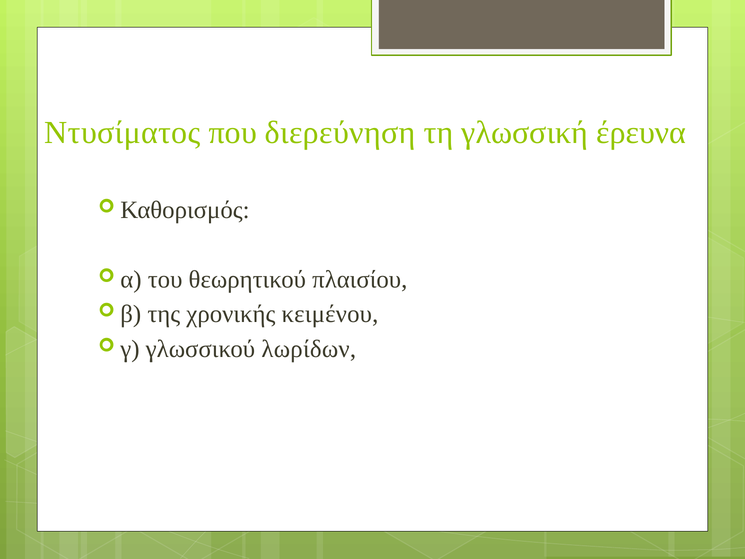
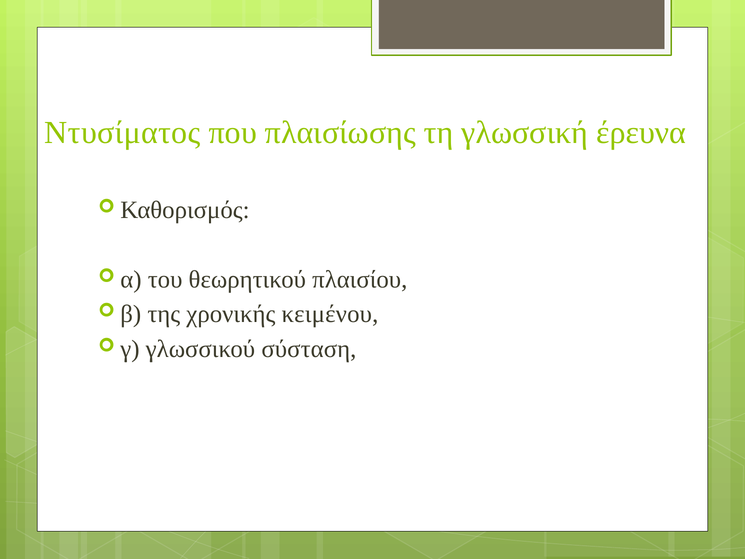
διερεύνηση: διερεύνηση -> πλαισίωσης
λωρίδων: λωρίδων -> σύσταση
